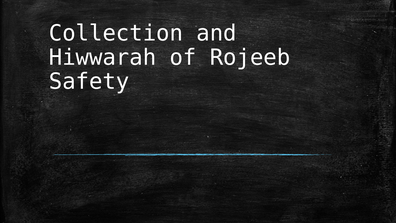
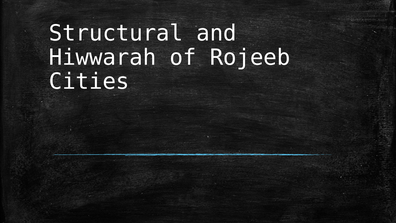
Collection: Collection -> Structural
Safety: Safety -> Cities
